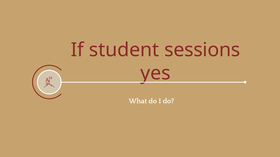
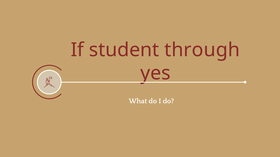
sessions: sessions -> through
